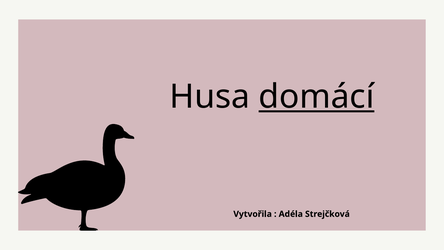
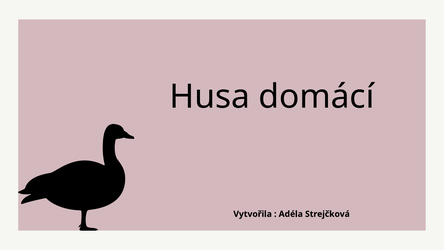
domácí underline: present -> none
